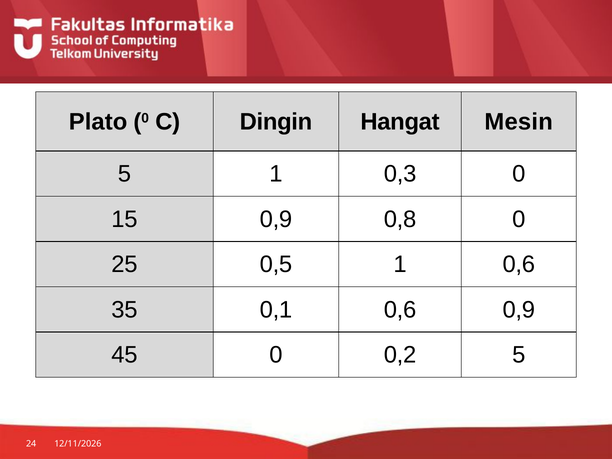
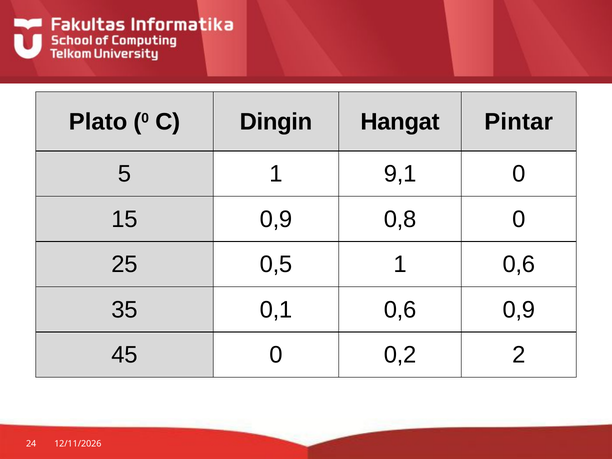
Mesin: Mesin -> Pintar
0,3: 0,3 -> 9,1
0,2 5: 5 -> 2
